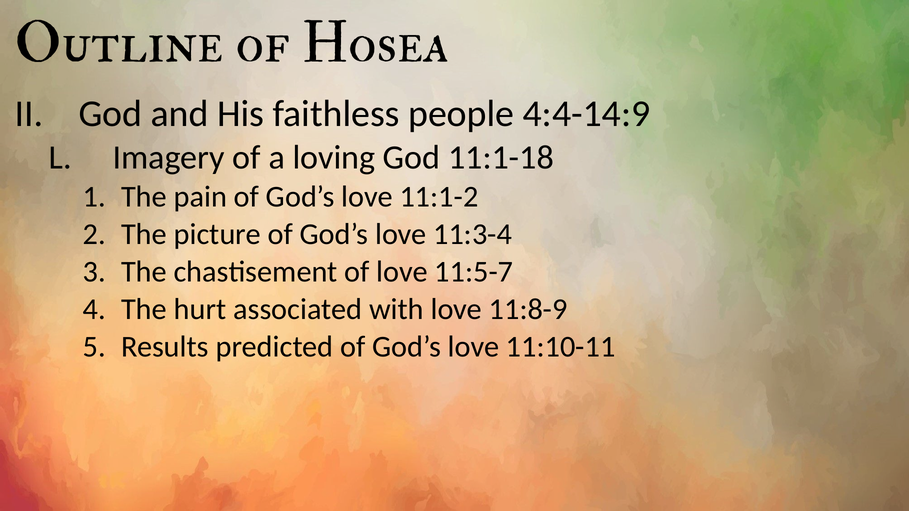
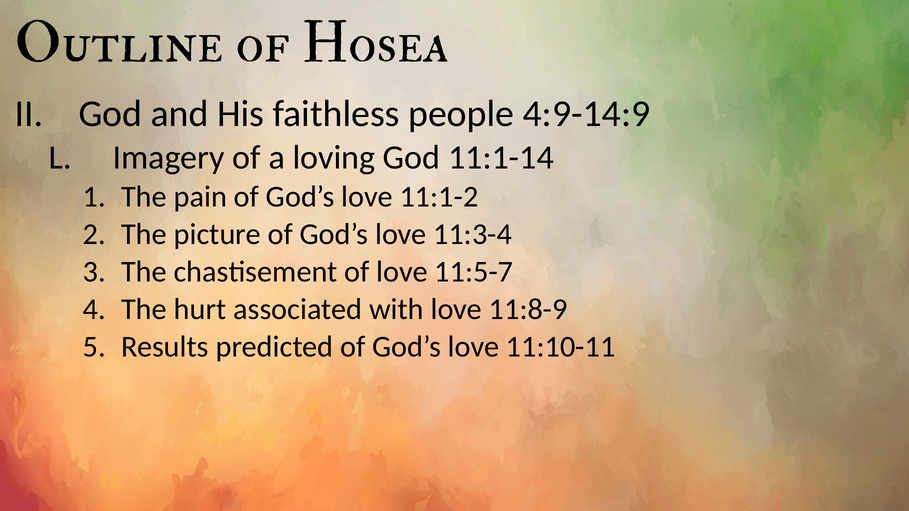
4:4-14:9: 4:4-14:9 -> 4:9-14:9
11:1-18: 11:1-18 -> 11:1-14
